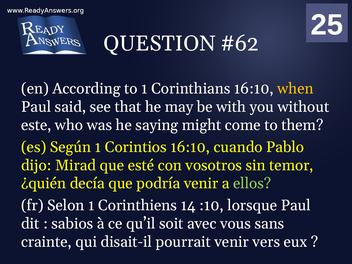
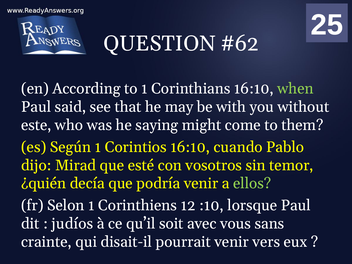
when colour: yellow -> light green
Corinthiens 14: 14 -> 12
sabios: sabios -> judíos
